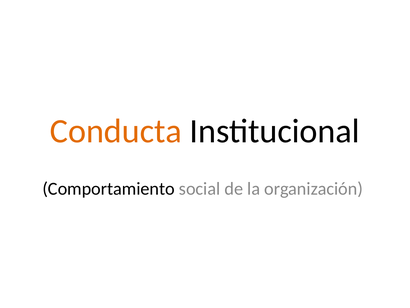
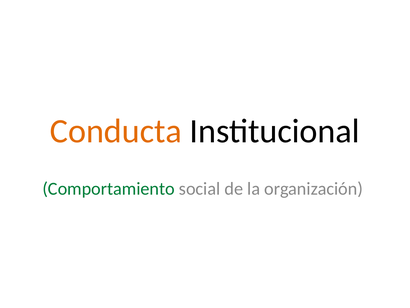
Comportamiento colour: black -> green
